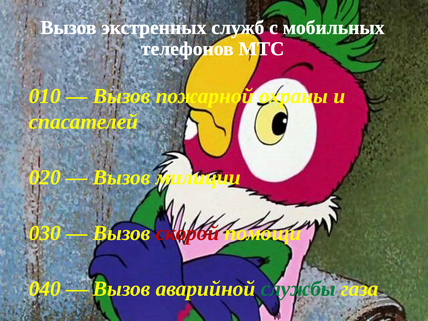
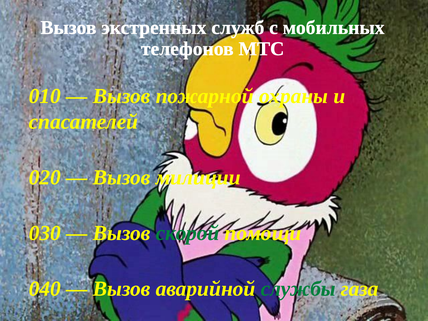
скорой colour: red -> green
